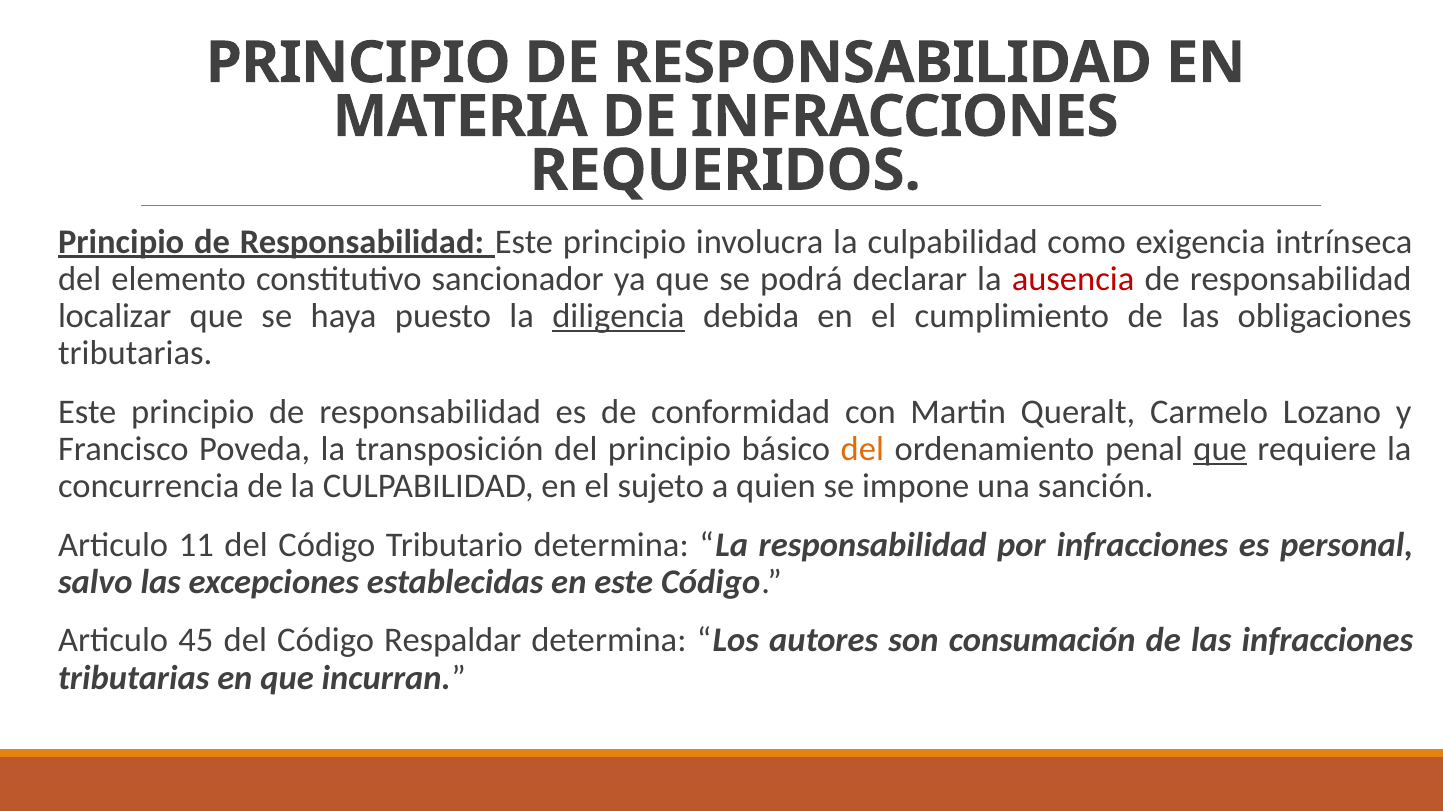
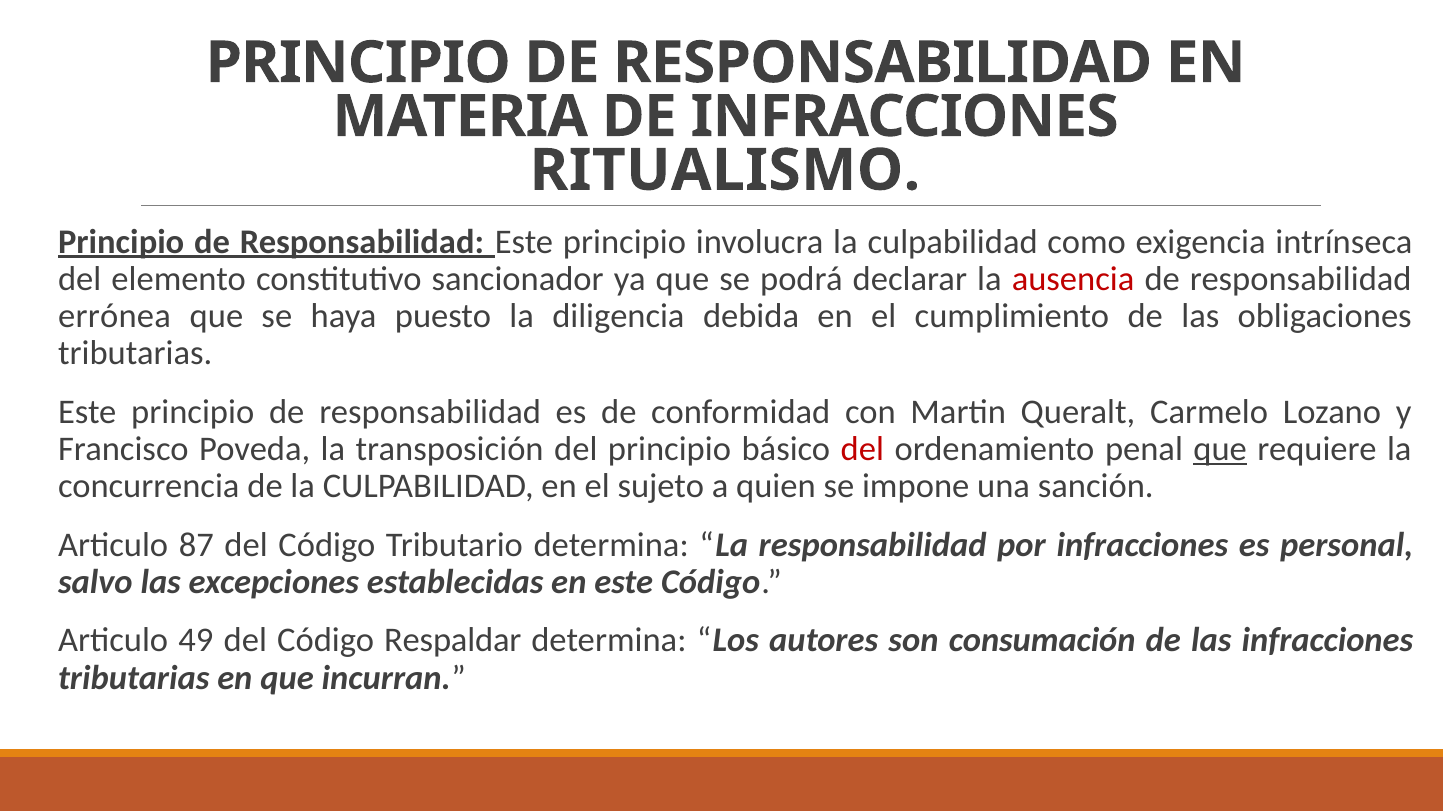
REQUERIDOS: REQUERIDOS -> RITUALISMO
localizar: localizar -> errónea
diligencia underline: present -> none
del at (862, 450) colour: orange -> red
11: 11 -> 87
45: 45 -> 49
